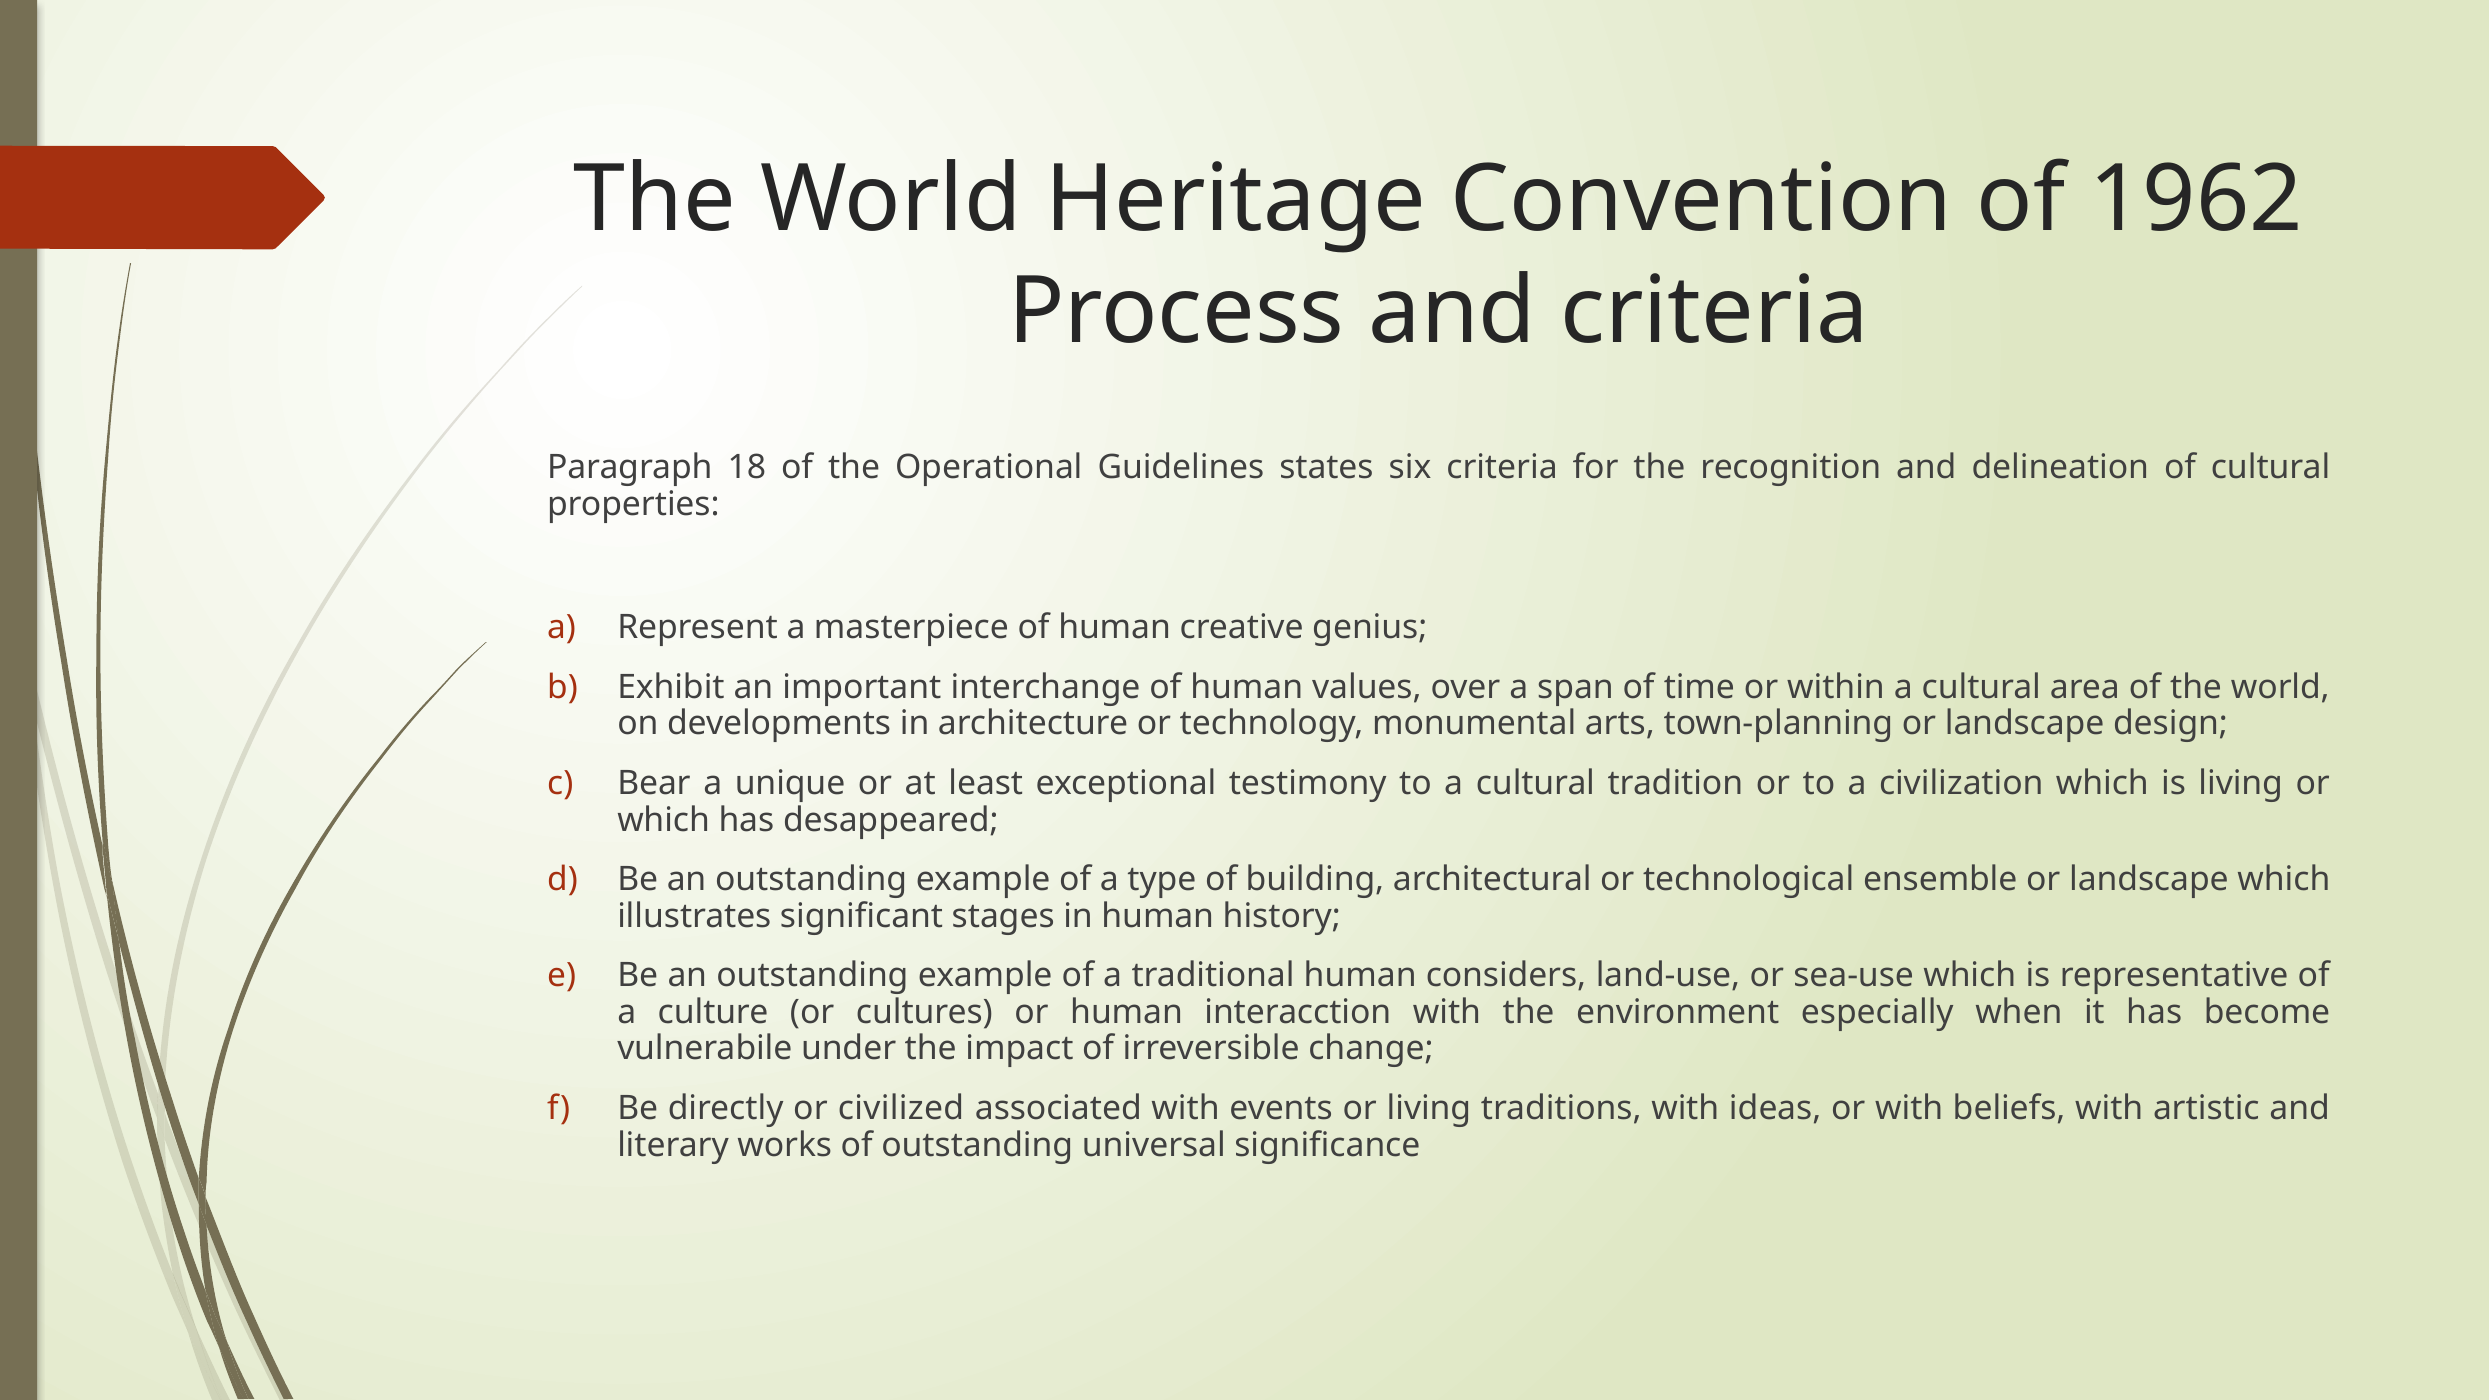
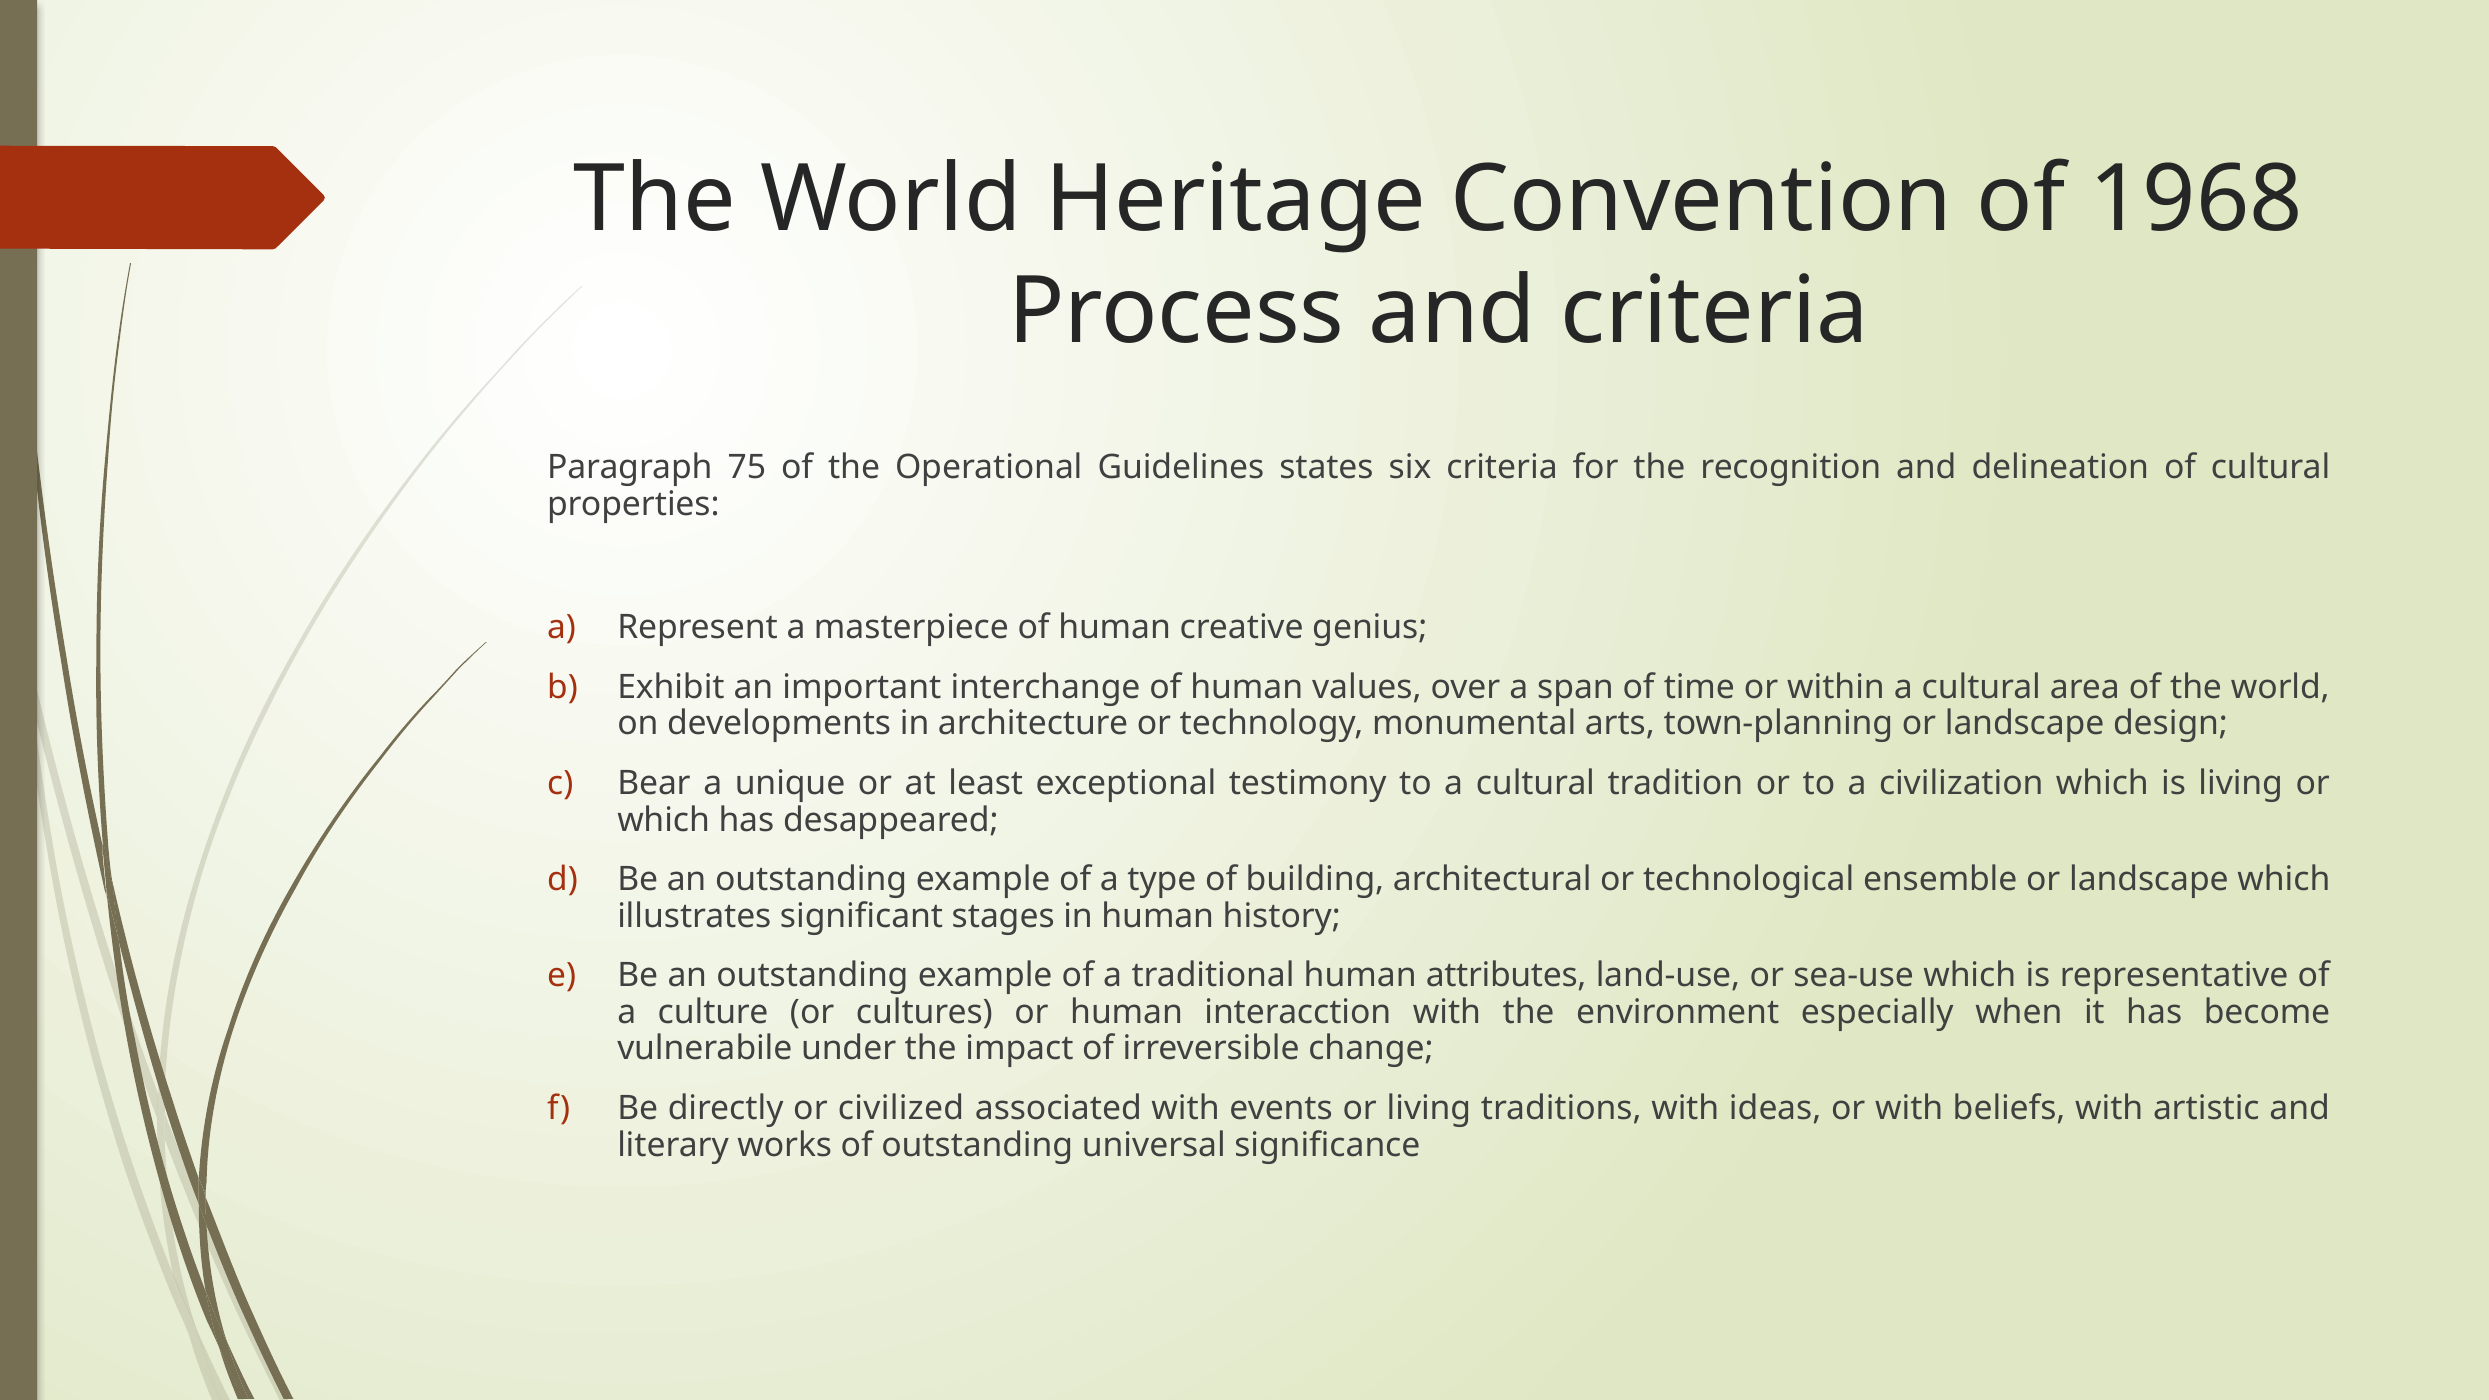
1962: 1962 -> 1968
18: 18 -> 75
considers: considers -> attributes
